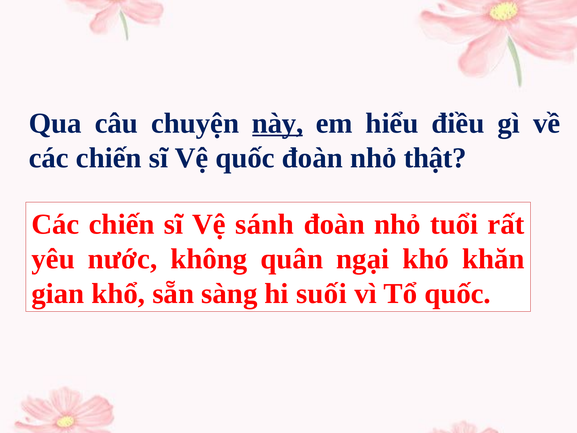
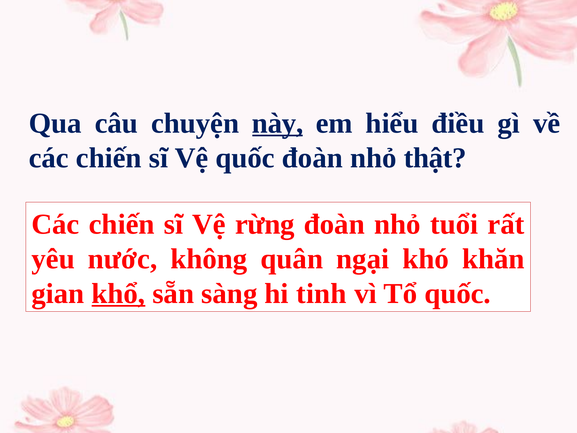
sánh: sánh -> rừng
khổ underline: none -> present
suối: suối -> tinh
